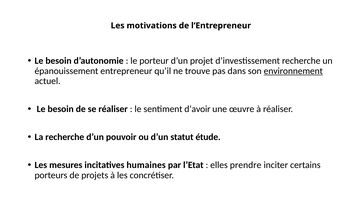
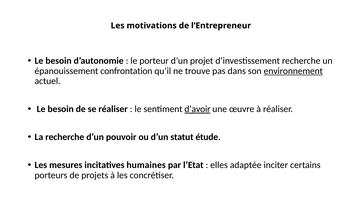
entrepreneur: entrepreneur -> confrontation
d’avoir underline: none -> present
prendre: prendre -> adaptée
